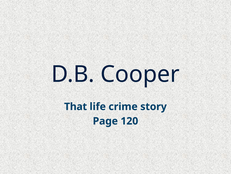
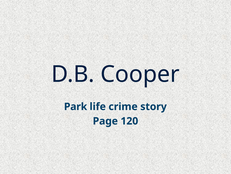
That: That -> Park
